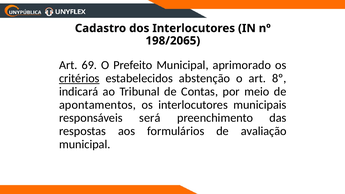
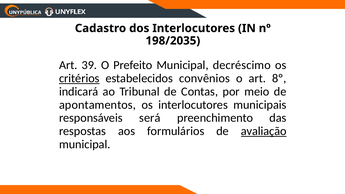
198/2065: 198/2065 -> 198/2035
69: 69 -> 39
aprimorado: aprimorado -> decréscimo
abstenção: abstenção -> convênios
avaliação underline: none -> present
